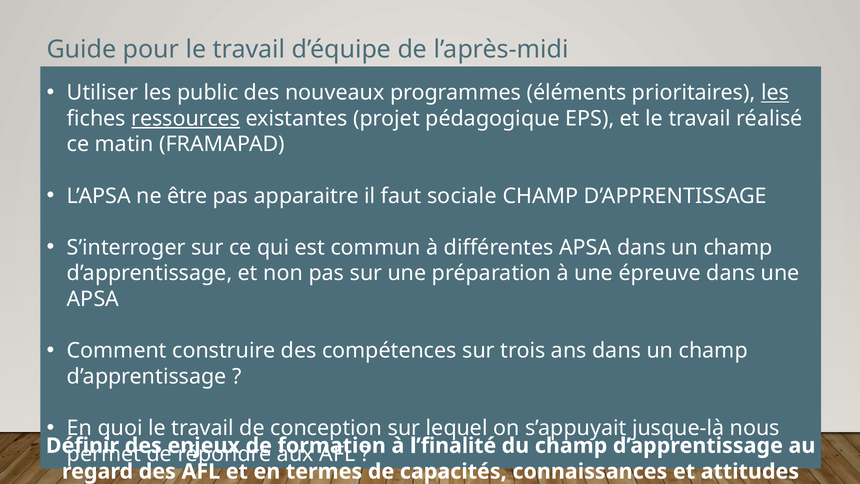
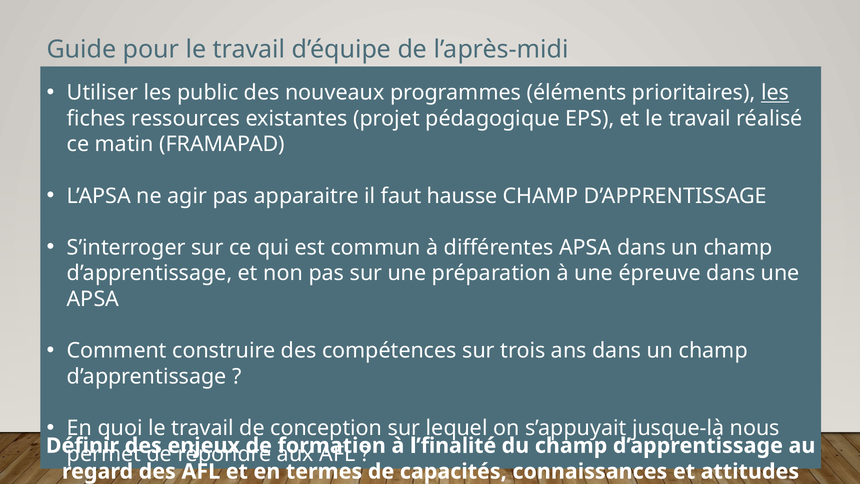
ressources underline: present -> none
être: être -> agir
sociale: sociale -> hausse
